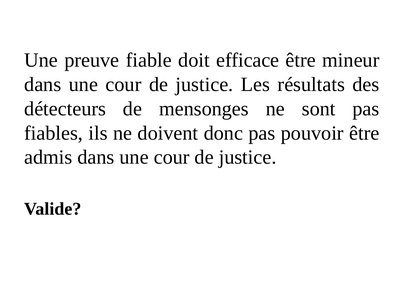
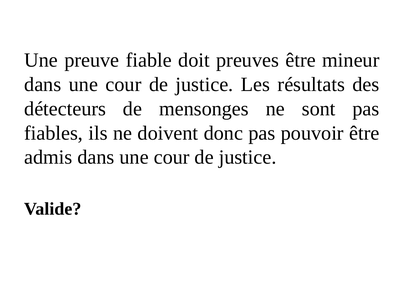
efficace: efficace -> preuves
